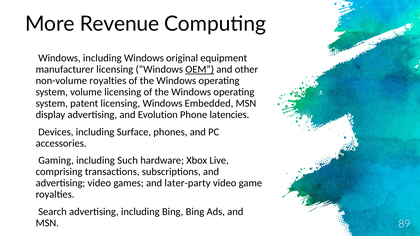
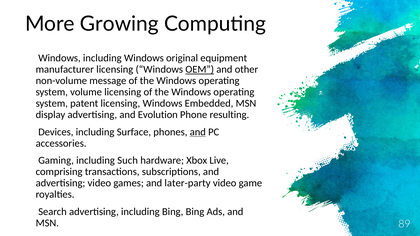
Revenue: Revenue -> Growing
non-volume royalties: royalties -> message
latencies: latencies -> resulting
and at (198, 132) underline: none -> present
